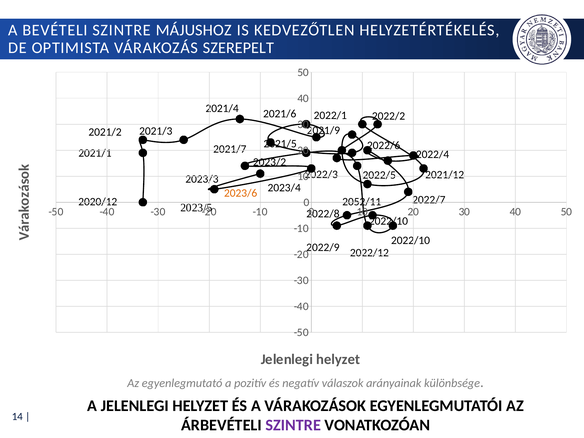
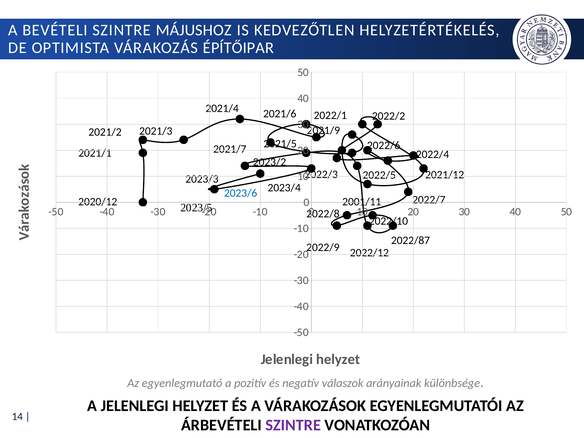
SZEREPELT: SZEREPELT -> ÉPÍTŐIPAR
2023/6 colour: orange -> blue
2052/11: 2052/11 -> 2001/11
2022/10 at (410, 240): 2022/10 -> 2022/87
